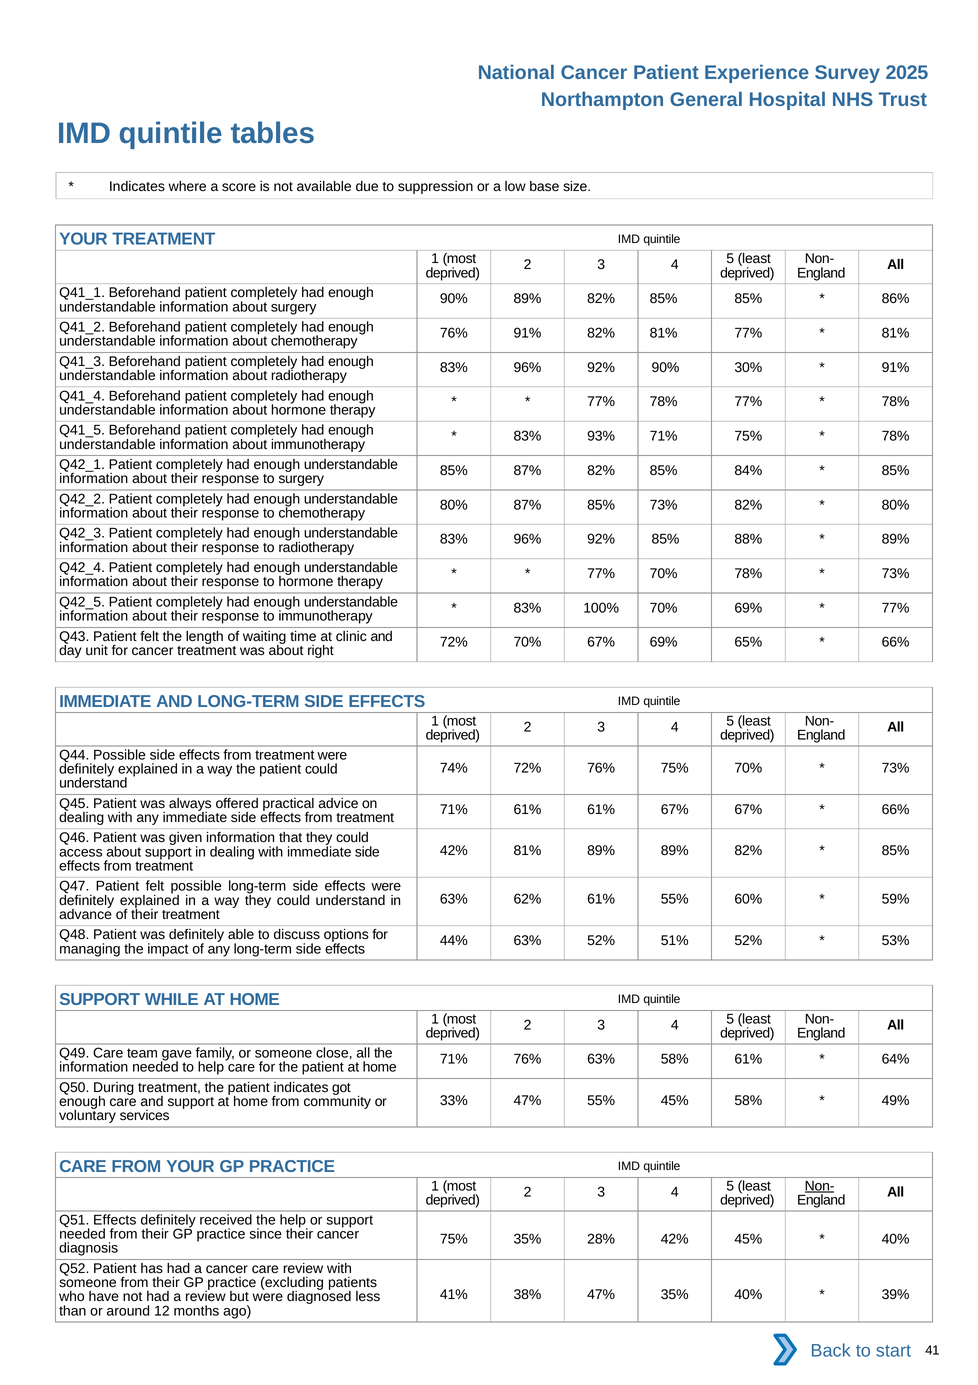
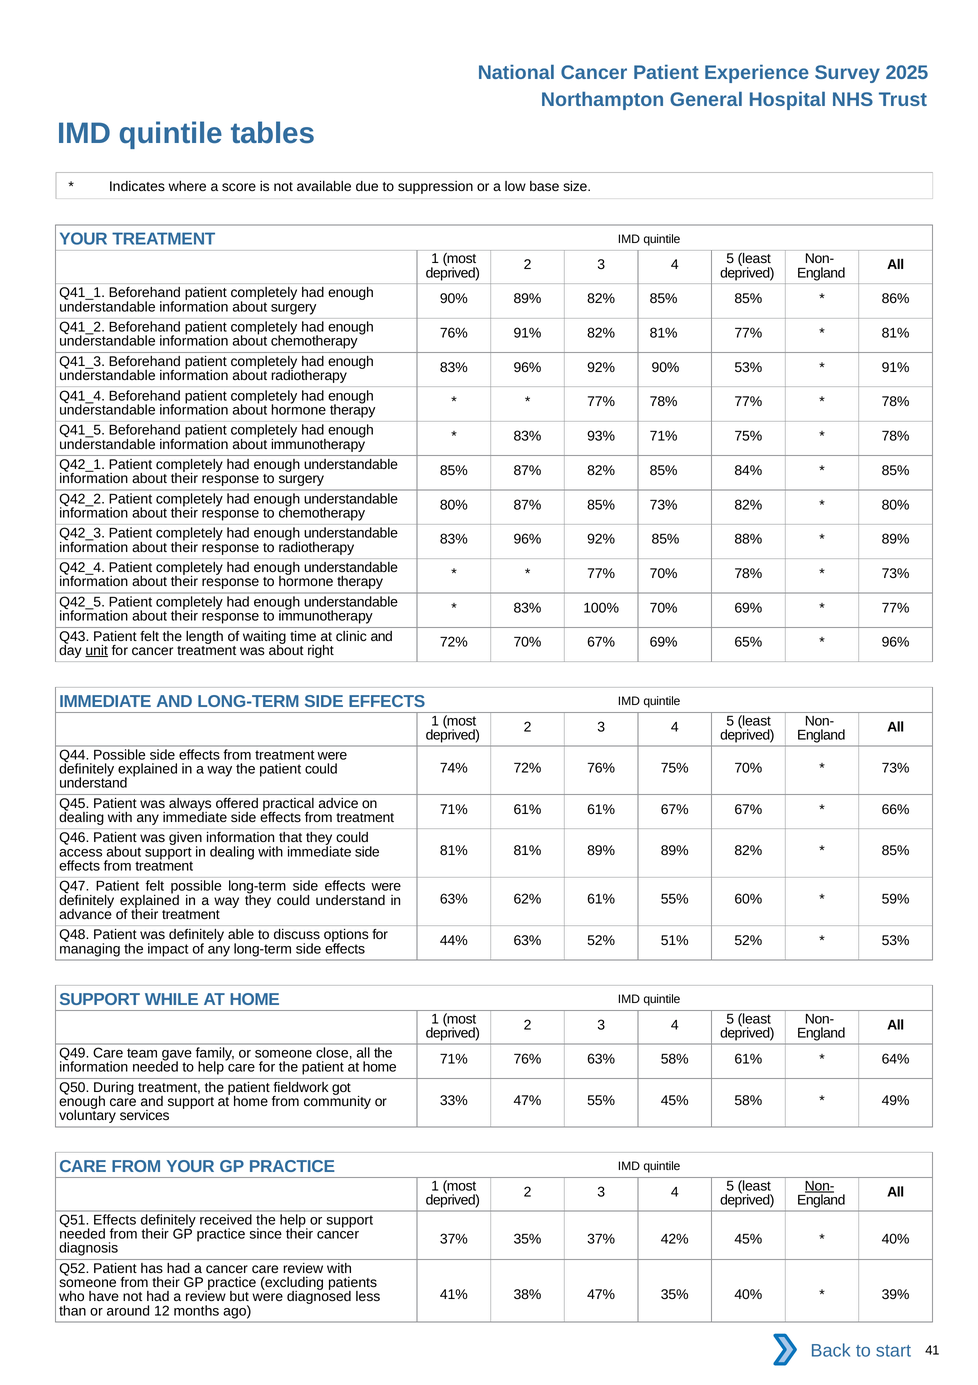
90% 30%: 30% -> 53%
66% at (896, 642): 66% -> 96%
unit underline: none -> present
42% at (454, 850): 42% -> 81%
patient indicates: indicates -> fieldwork
75% at (454, 1238): 75% -> 37%
35% 28%: 28% -> 37%
